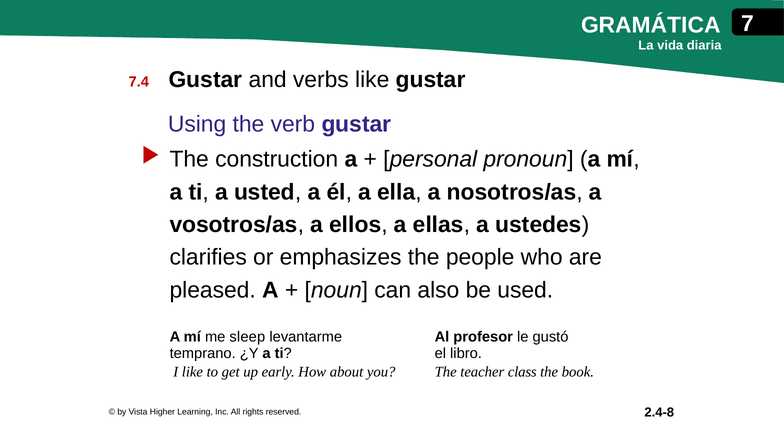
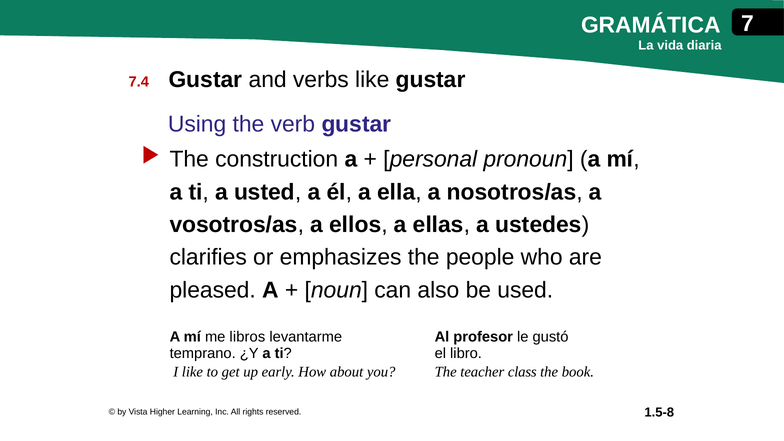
sleep: sleep -> libros
2.4-8: 2.4-8 -> 1.5-8
